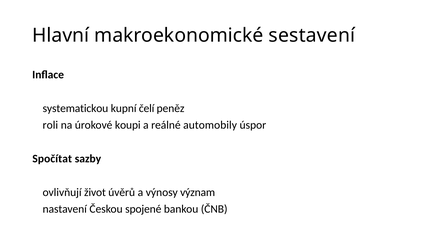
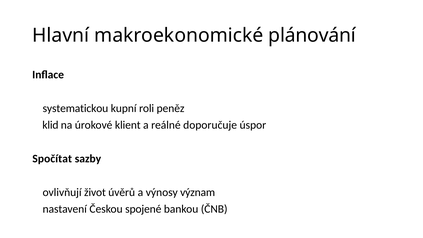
sestavení: sestavení -> plánování
čelí: čelí -> roli
roli: roli -> klid
koupi: koupi -> klient
automobily: automobily -> doporučuje
